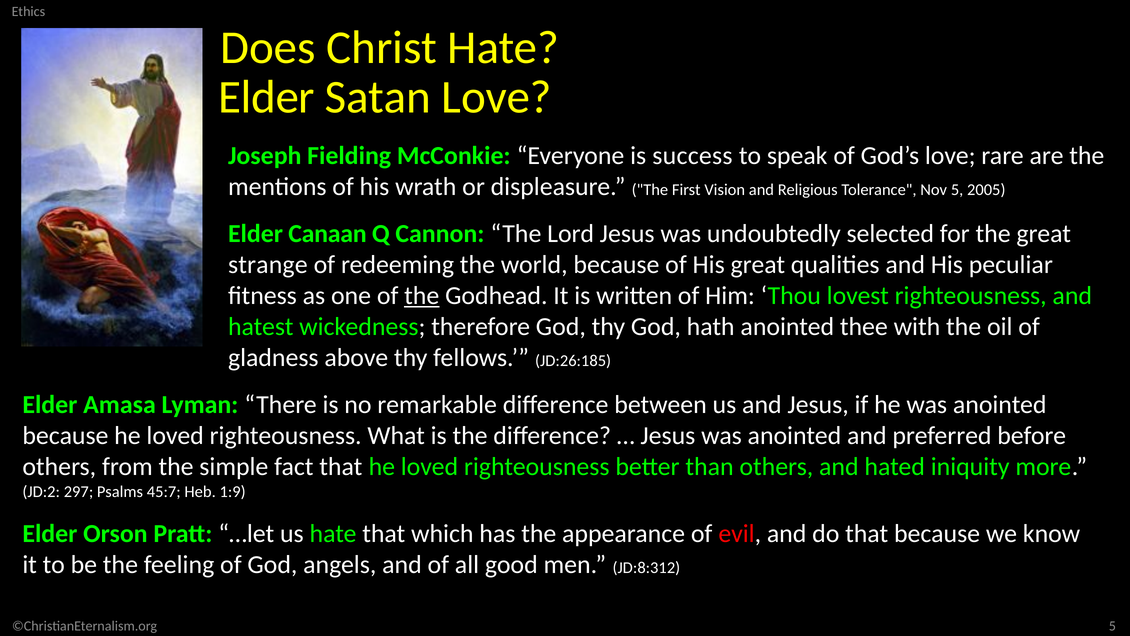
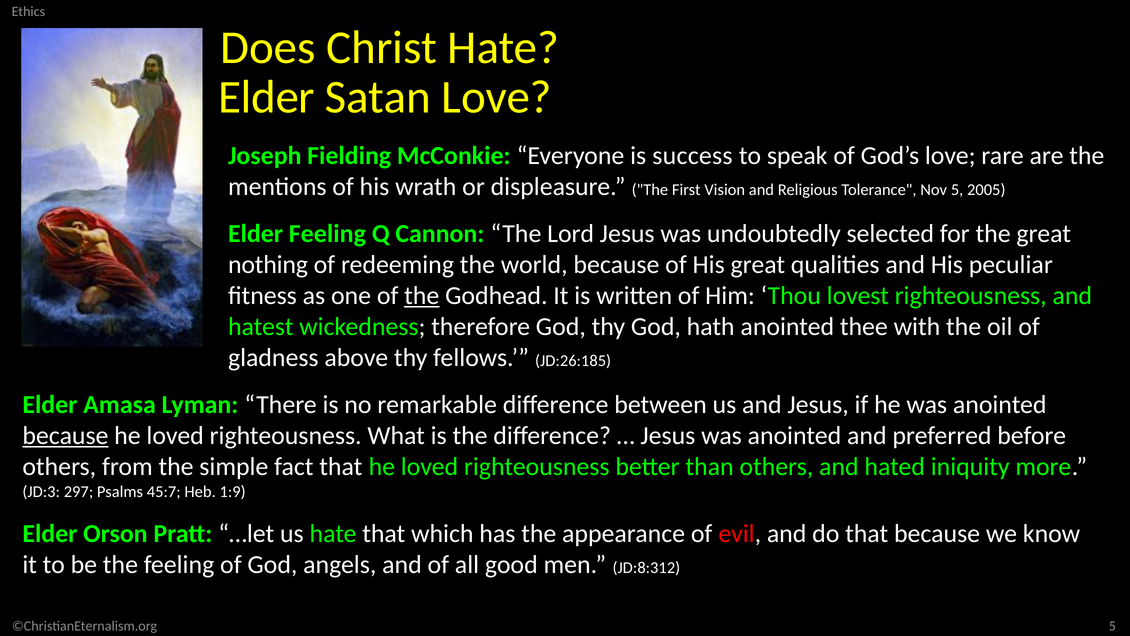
Elder Canaan: Canaan -> Feeling
strange: strange -> nothing
because at (65, 436) underline: none -> present
JD:2: JD:2 -> JD:3
